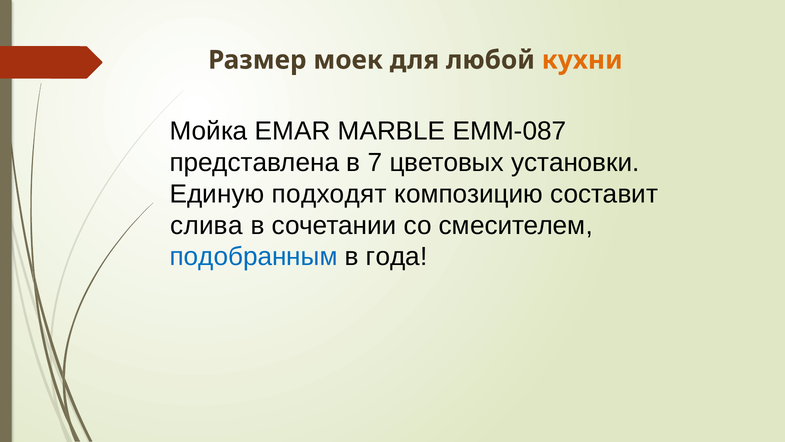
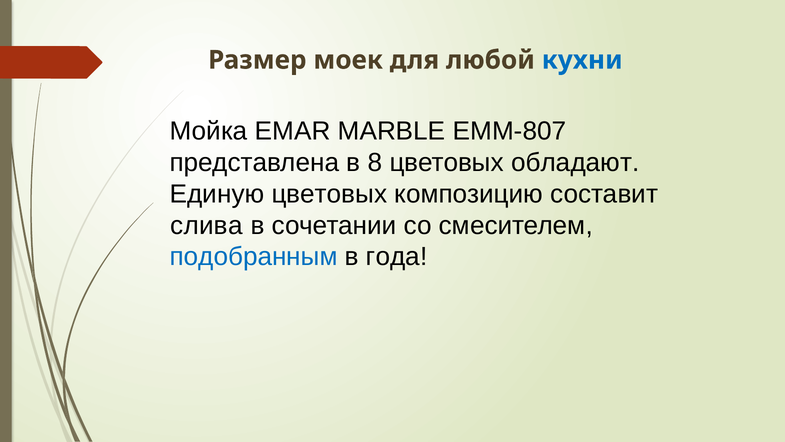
кухни colour: orange -> blue
ЕММ-087: ЕММ-087 -> ЕММ-807
7: 7 -> 8
установки: установки -> обладают
Единую подходят: подходят -> цветовых
